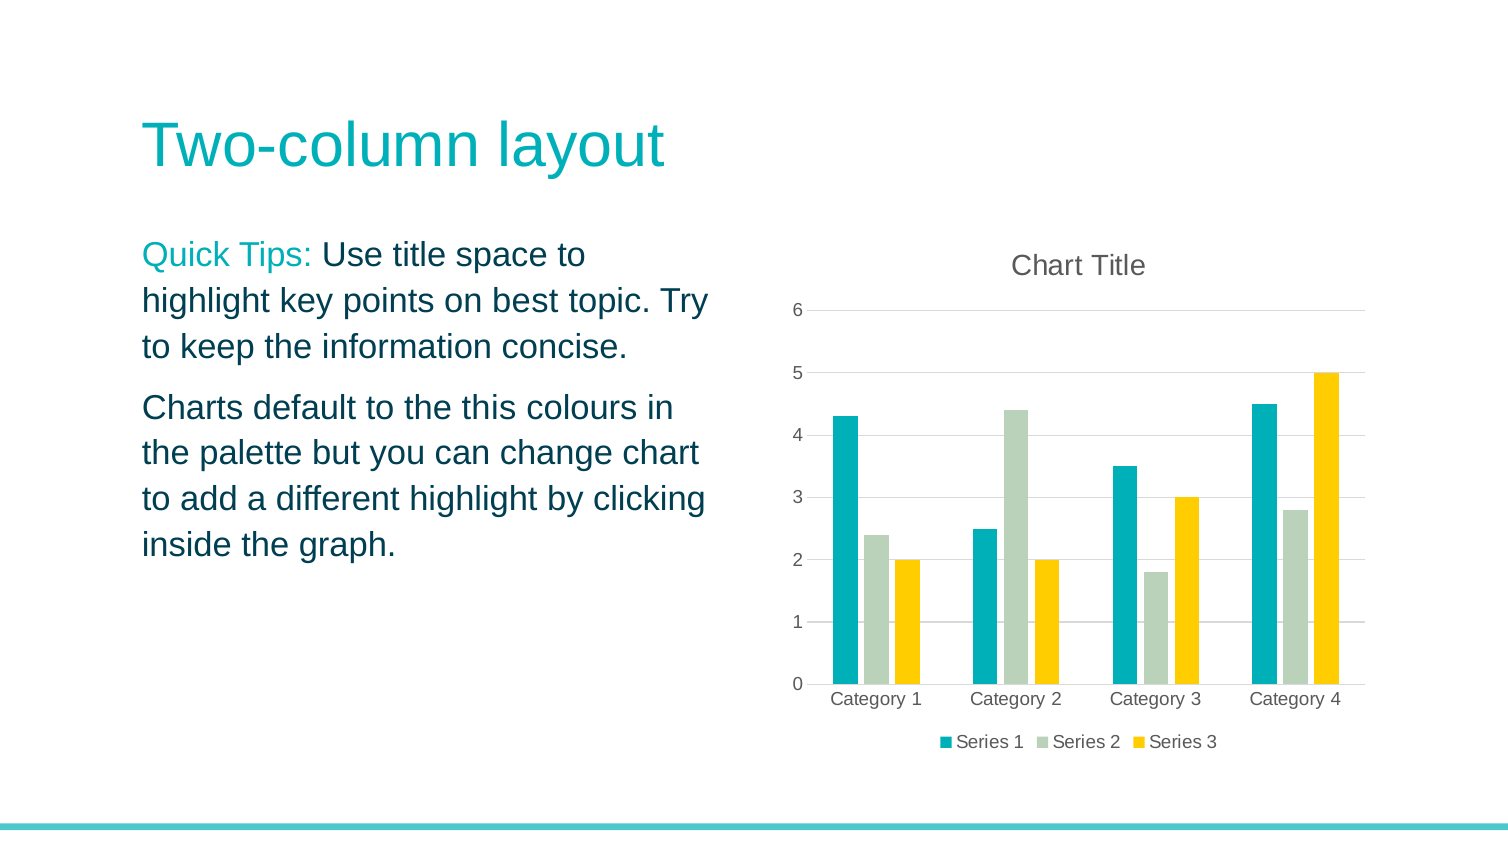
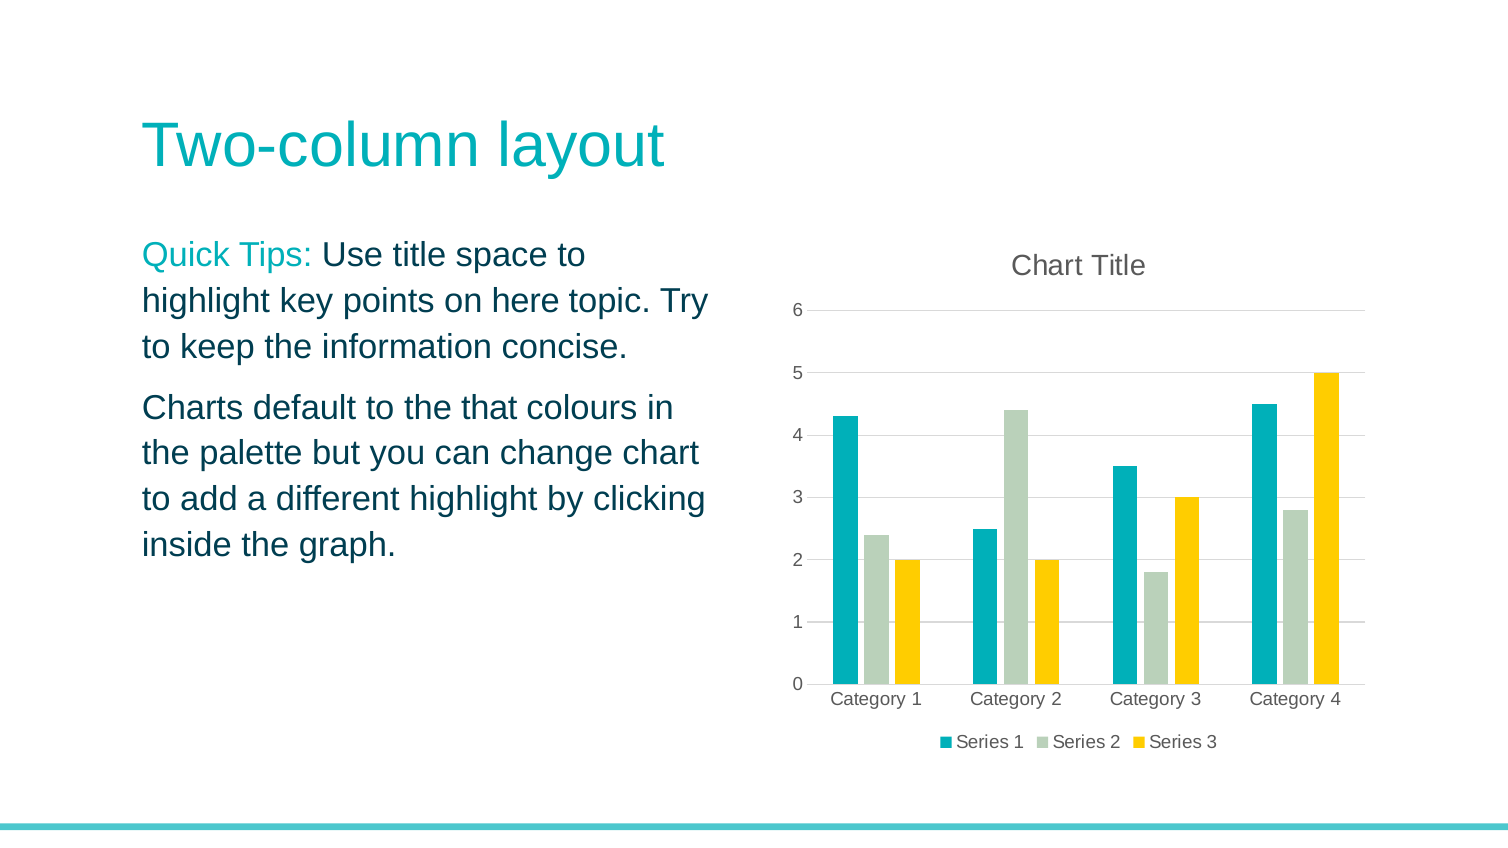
best: best -> here
this: this -> that
